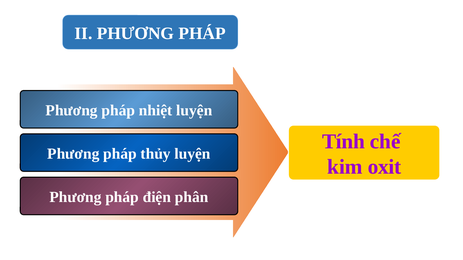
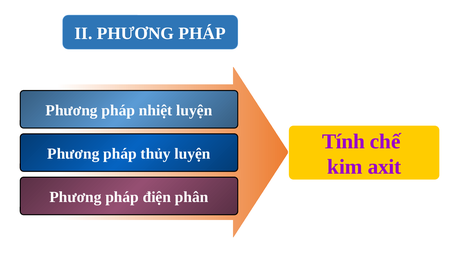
oxit: oxit -> axit
